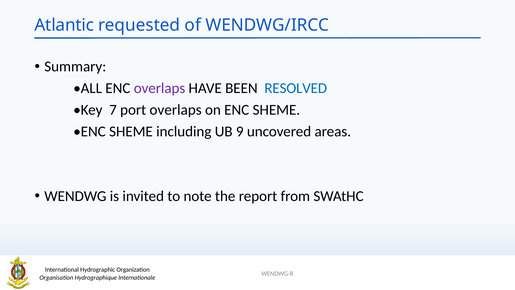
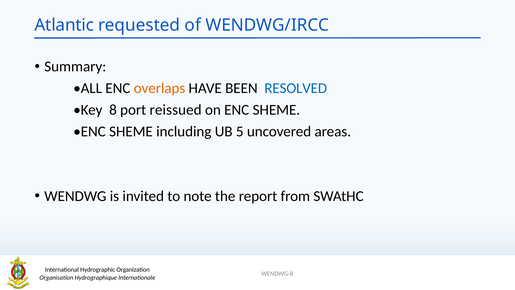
overlaps at (159, 88) colour: purple -> orange
7: 7 -> 8
port overlaps: overlaps -> reissued
9: 9 -> 5
